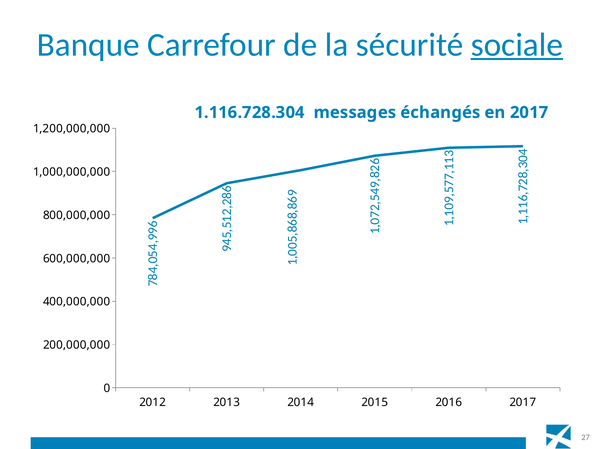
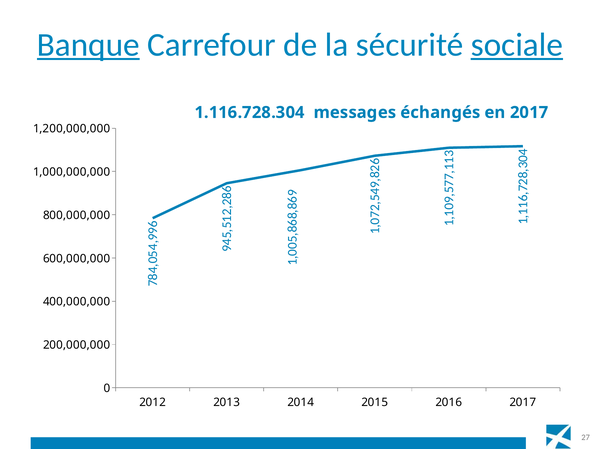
Banque underline: none -> present
